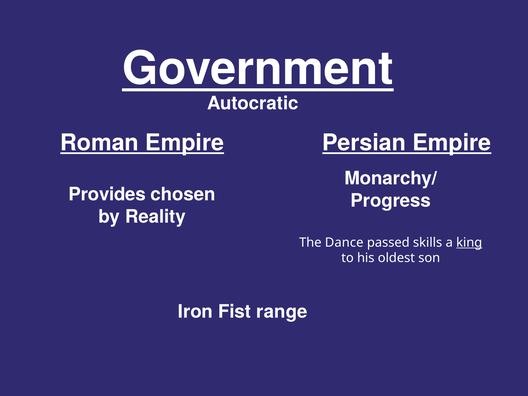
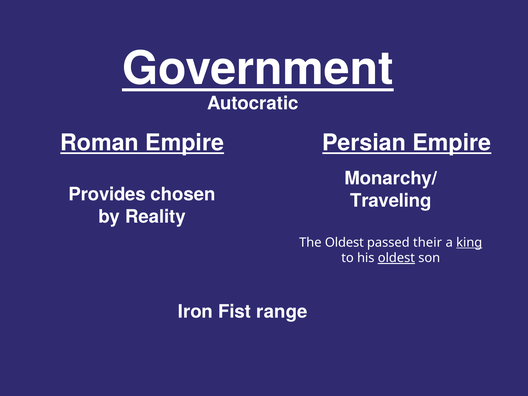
Progress: Progress -> Traveling
The Dance: Dance -> Oldest
skills: skills -> their
oldest at (396, 258) underline: none -> present
